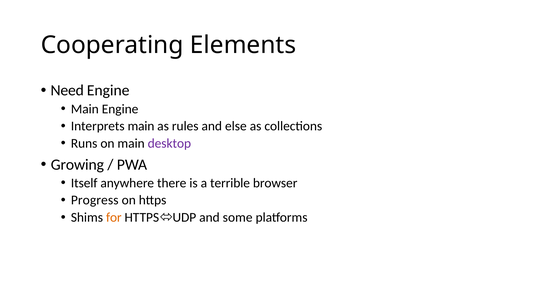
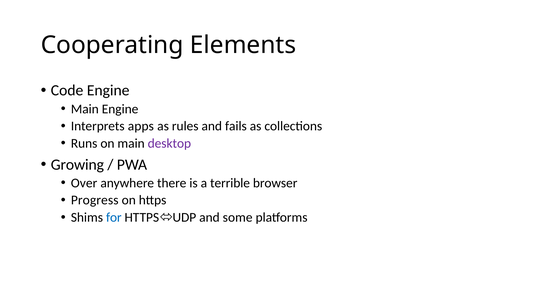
Need: Need -> Code
Interprets main: main -> apps
else: else -> fails
Itself: Itself -> Over
for colour: orange -> blue
